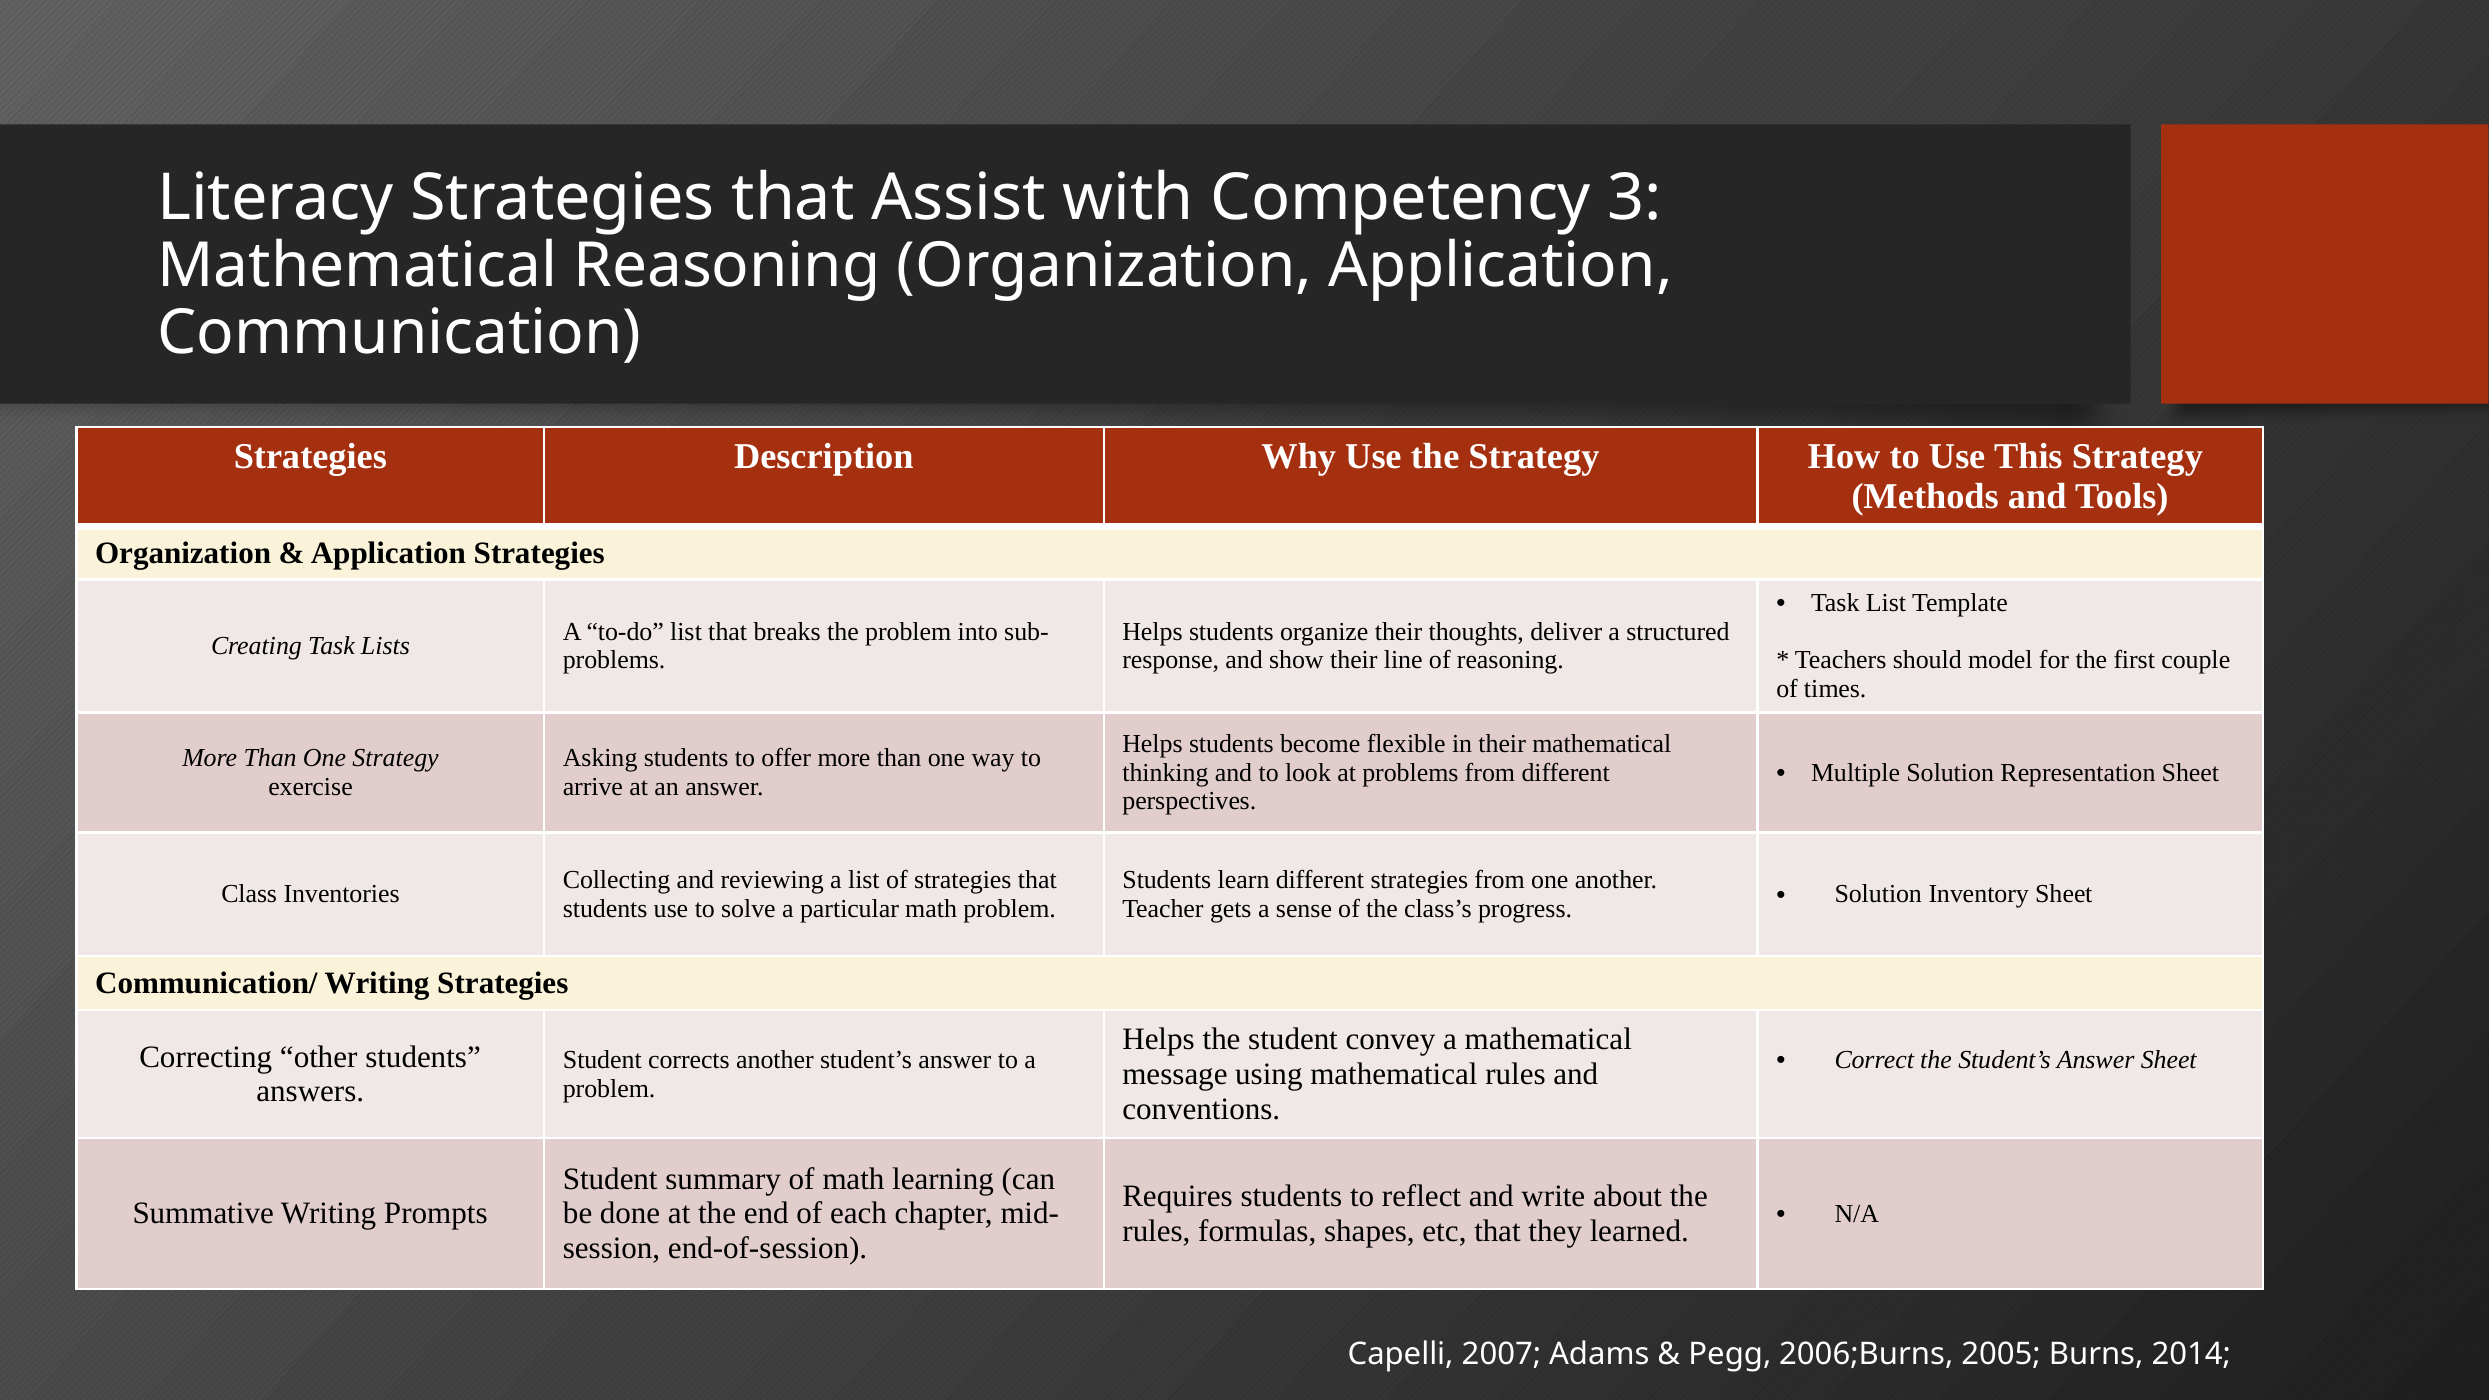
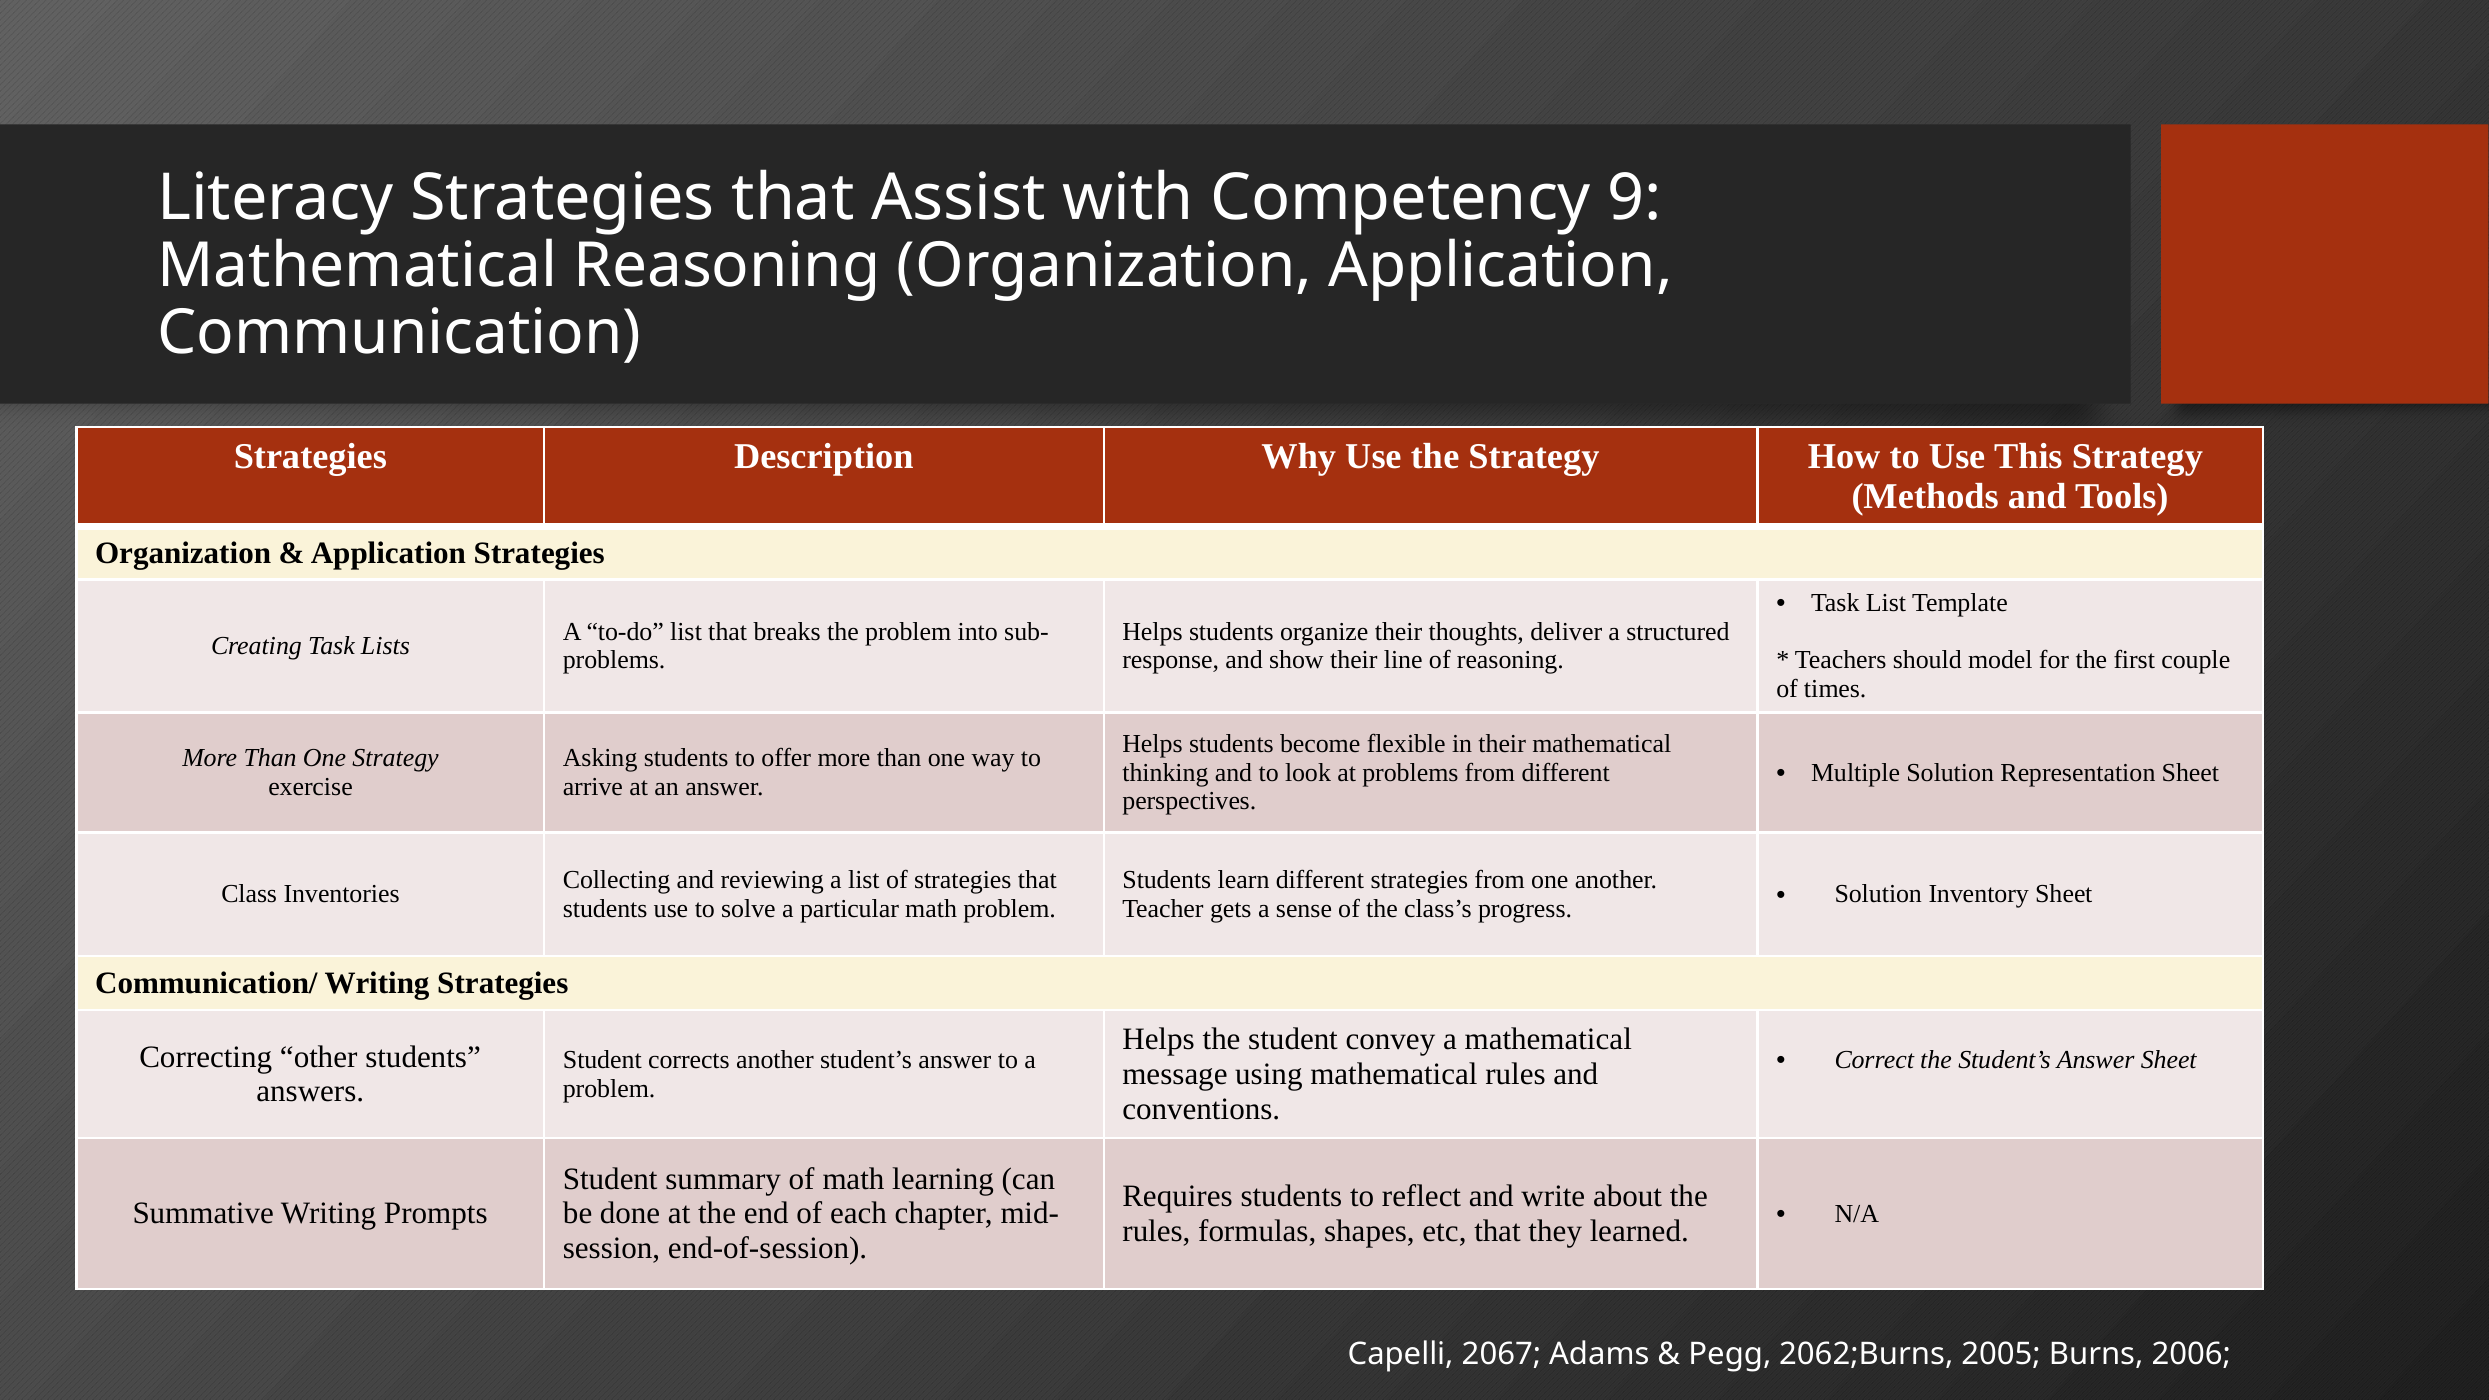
3: 3 -> 9
2007: 2007 -> 2067
2006;Burns: 2006;Burns -> 2062;Burns
2014: 2014 -> 2006
